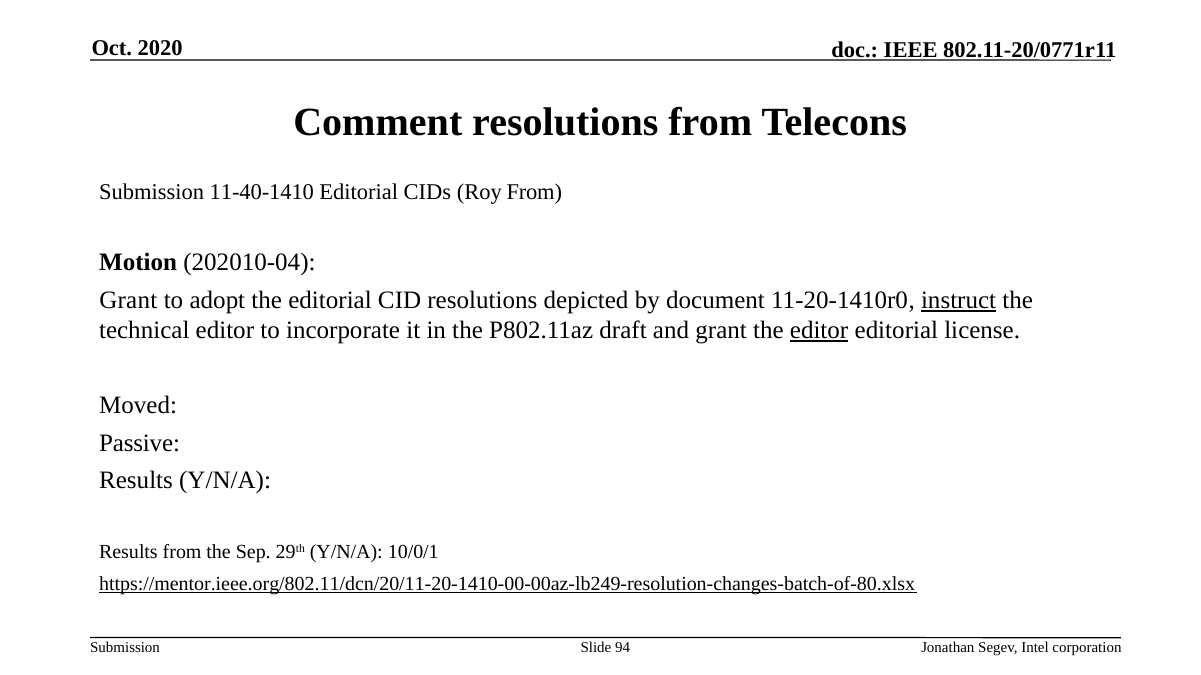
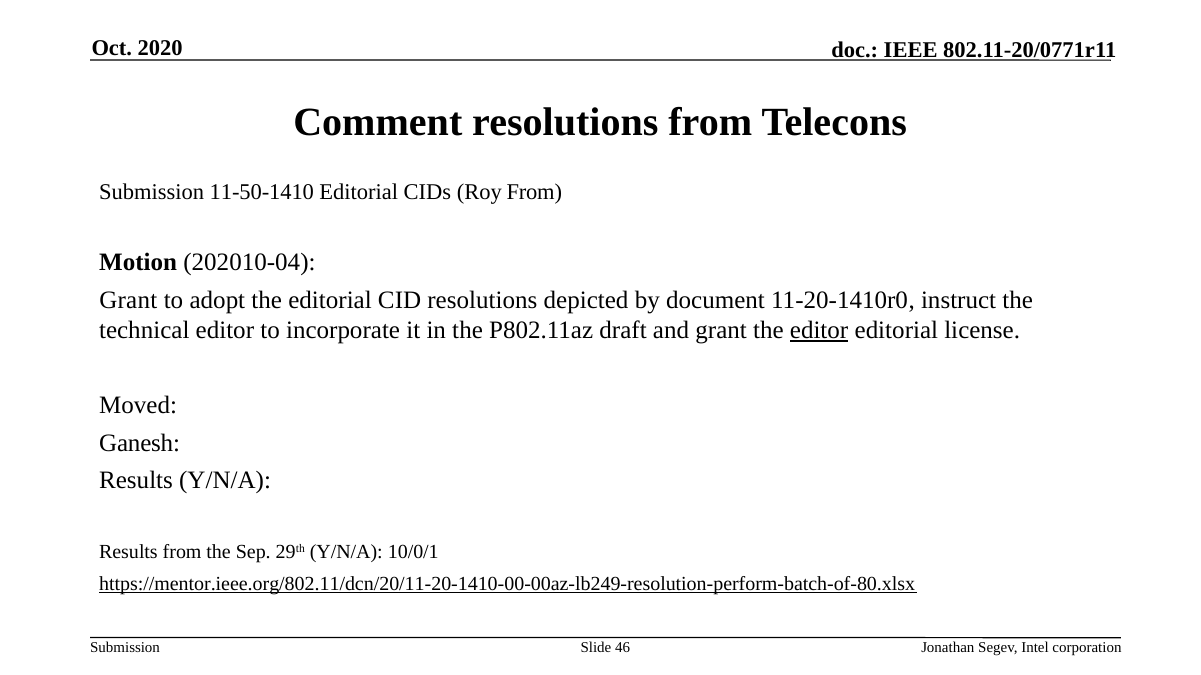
11-40-1410: 11-40-1410 -> 11-50-1410
instruct underline: present -> none
Passive: Passive -> Ganesh
https://mentor.ieee.org/802.11/dcn/20/11-20-1410-00-00az-lb249-resolution-changes-batch-of-80.xlsx: https://mentor.ieee.org/802.11/dcn/20/11-20-1410-00-00az-lb249-resolution-changes-batch-of-80.xlsx -> https://mentor.ieee.org/802.11/dcn/20/11-20-1410-00-00az-lb249-resolution-perform-batch-of-80.xlsx
94: 94 -> 46
